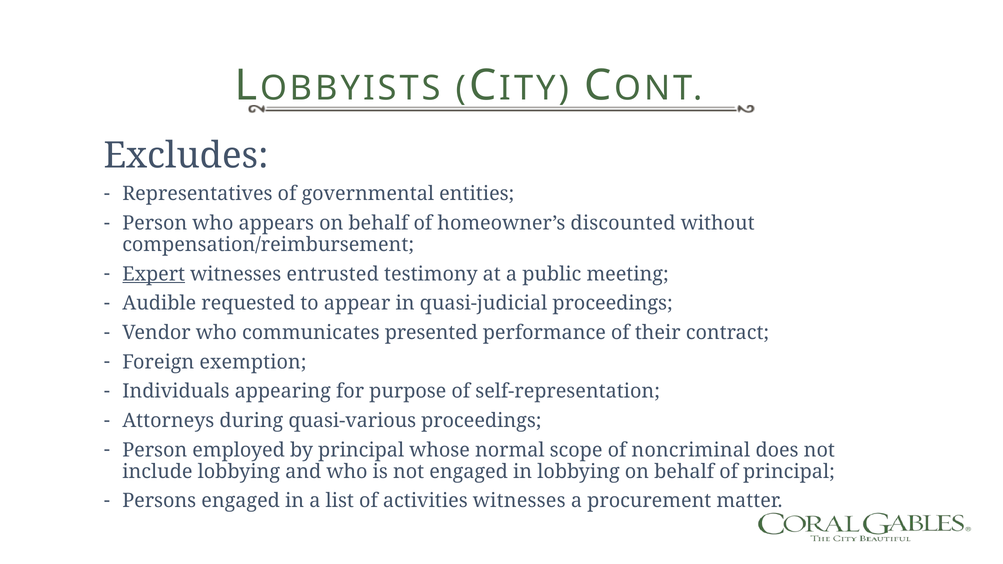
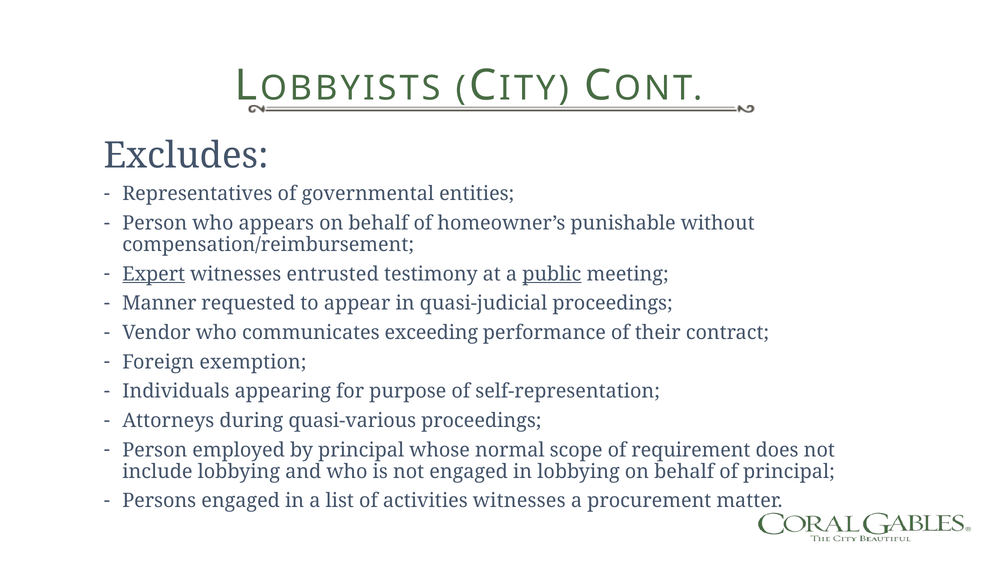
discounted: discounted -> punishable
public underline: none -> present
Audible: Audible -> Manner
presented: presented -> exceeding
noncriminal: noncriminal -> requirement
